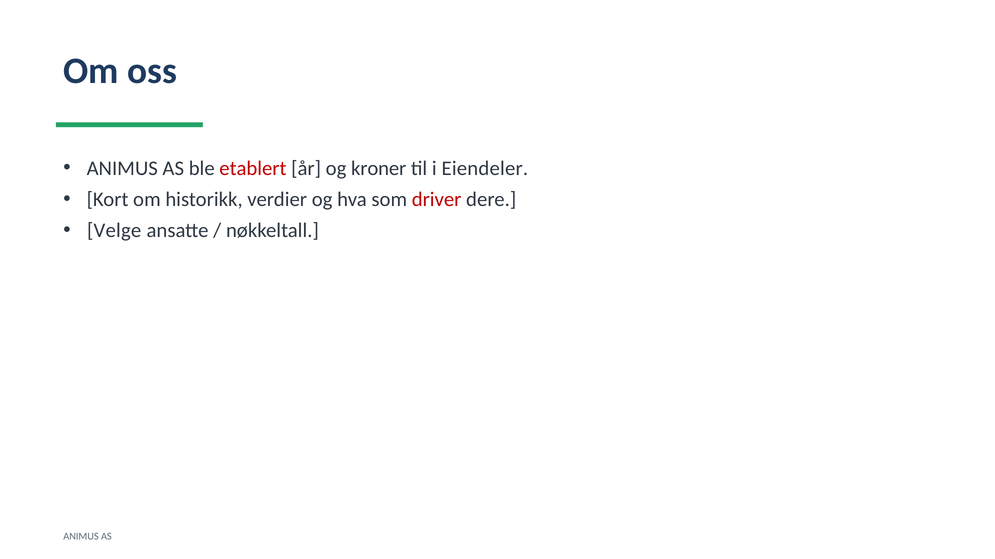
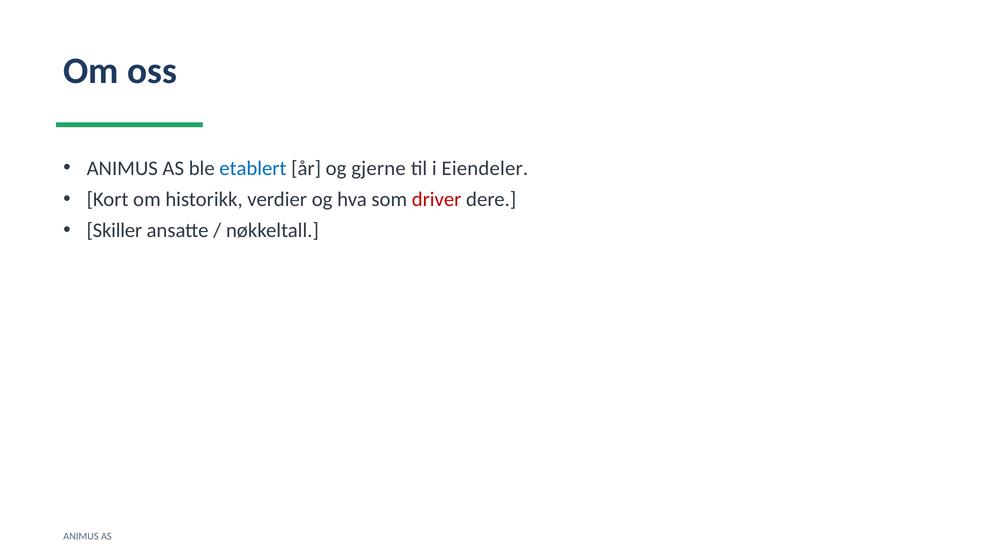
etablert colour: red -> blue
kroner: kroner -> gjerne
Velge: Velge -> Skiller
